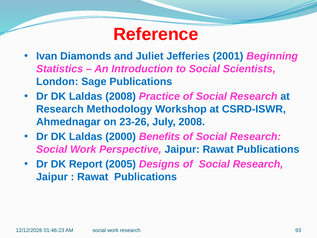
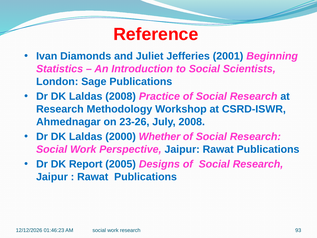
Benefits: Benefits -> Whether
